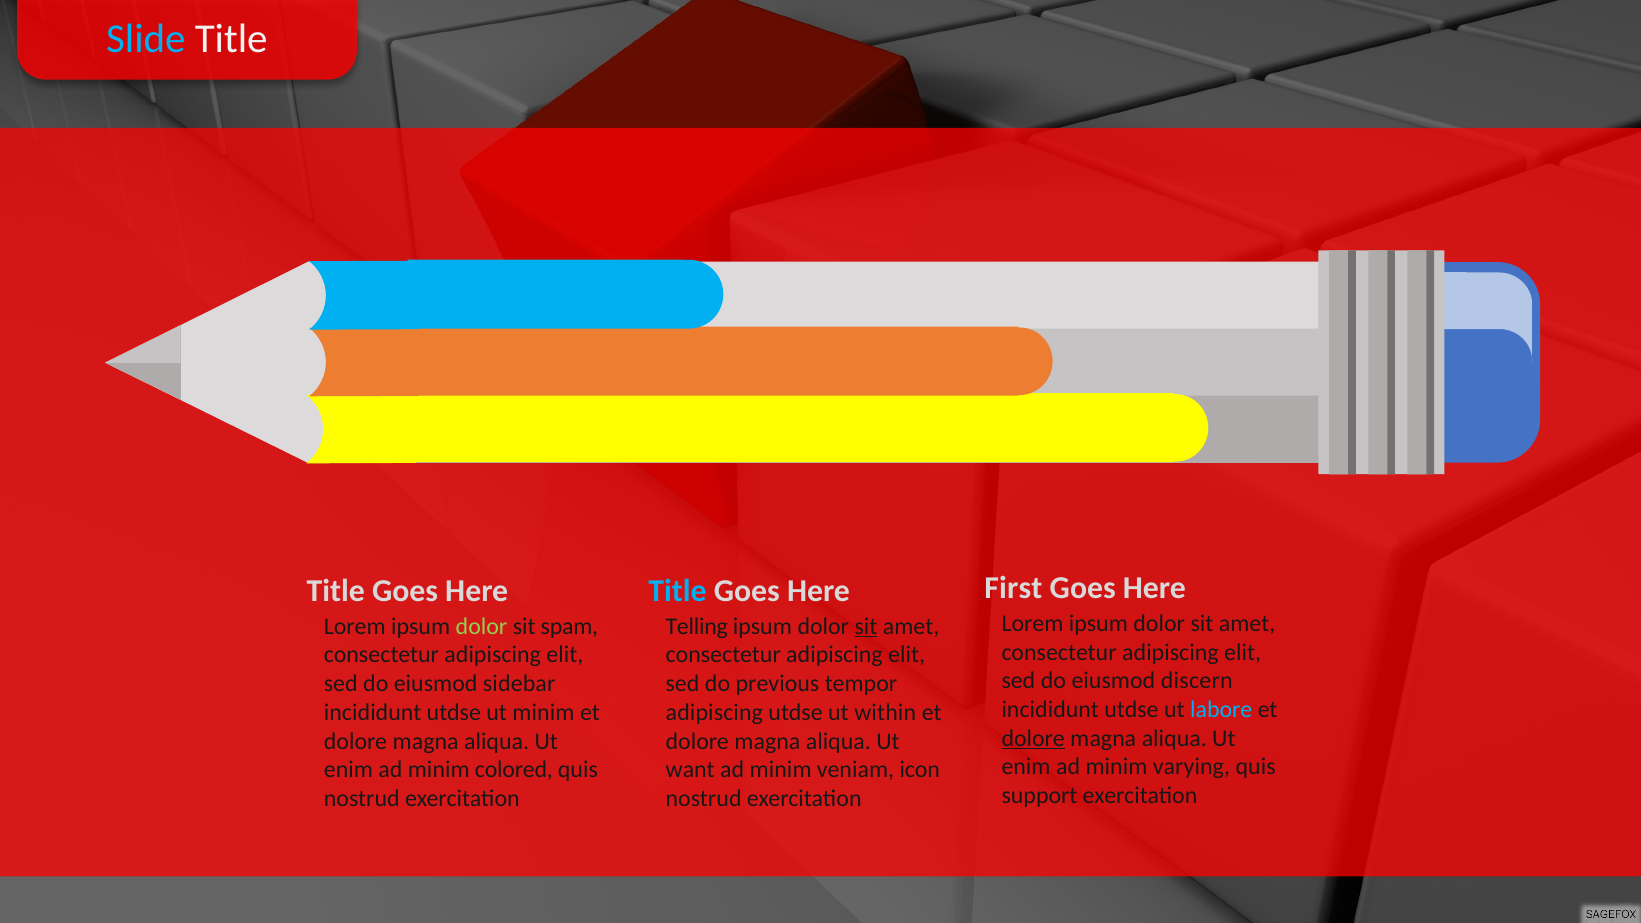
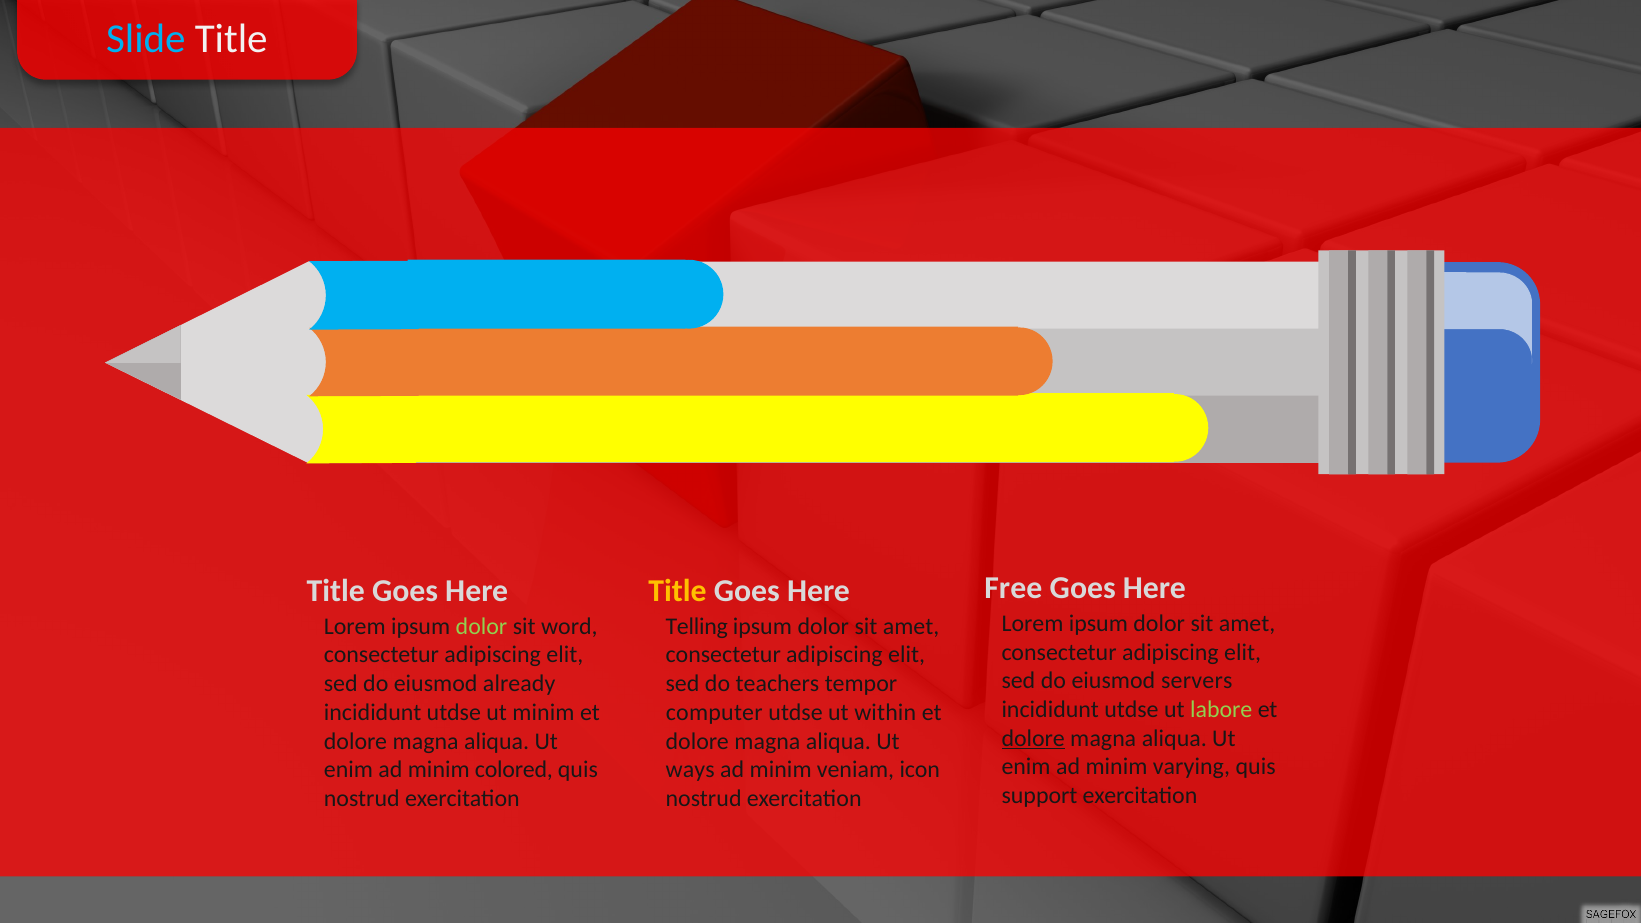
First: First -> Free
Title at (678, 591) colour: light blue -> yellow
spam: spam -> word
sit at (866, 626) underline: present -> none
discern: discern -> servers
sidebar: sidebar -> already
previous: previous -> teachers
labore colour: light blue -> light green
adipiscing at (714, 712): adipiscing -> computer
want: want -> ways
